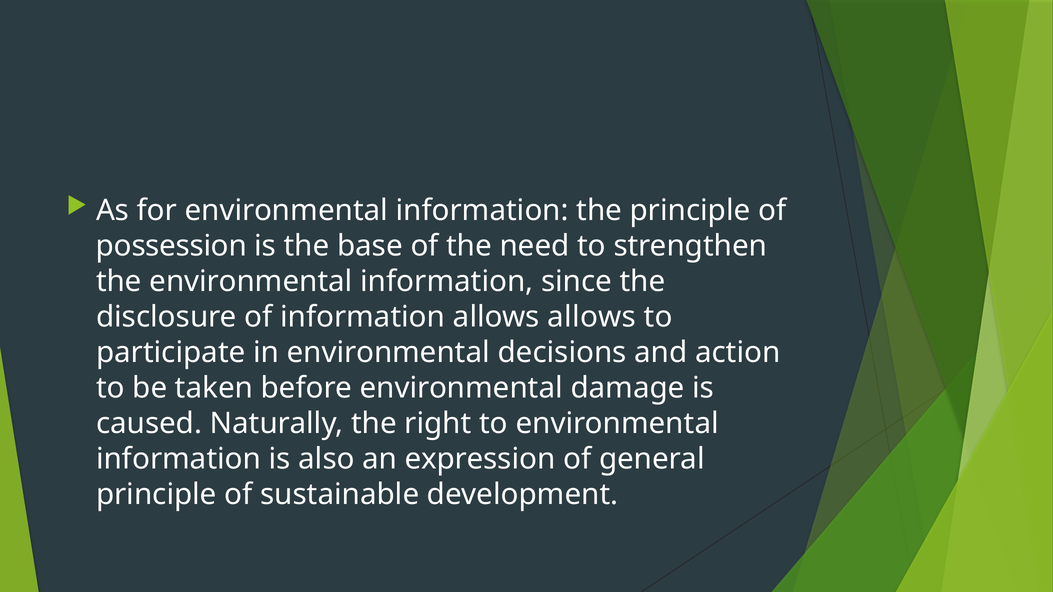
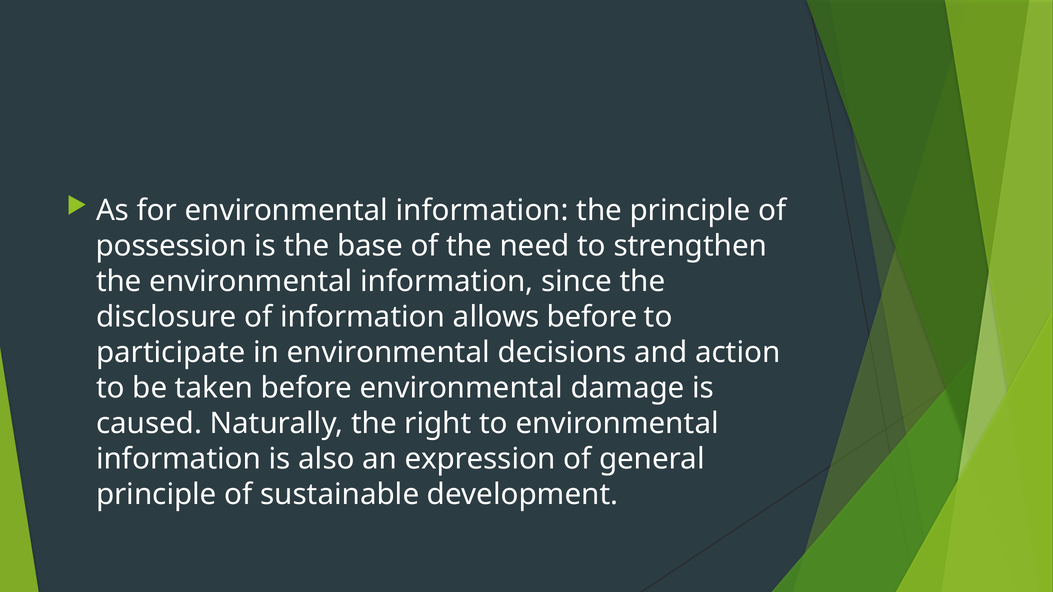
allows allows: allows -> before
